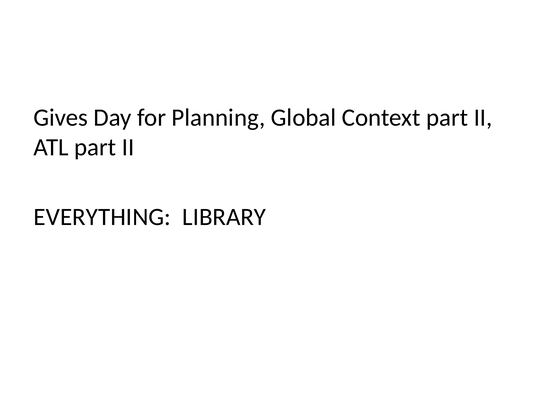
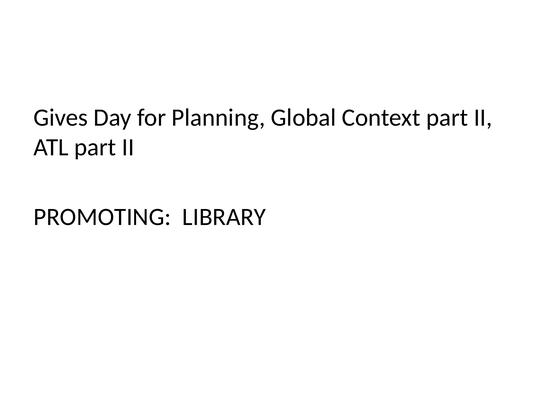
EVERYTHING: EVERYTHING -> PROMOTING
